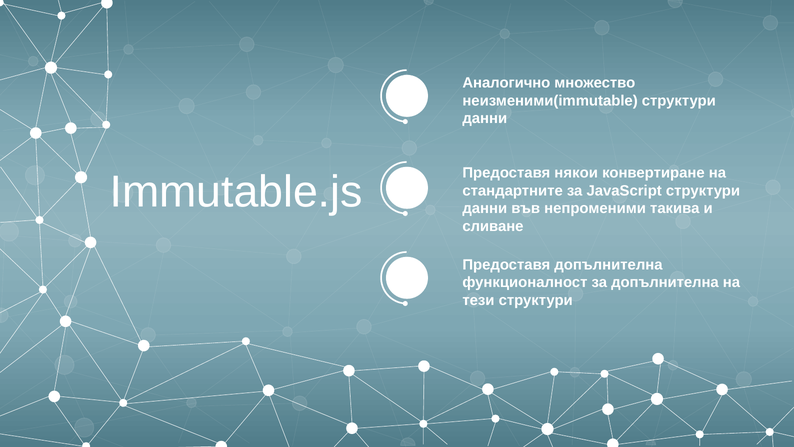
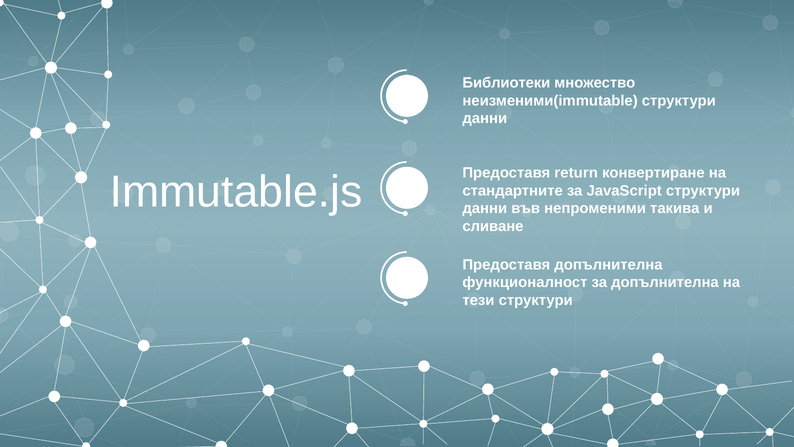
Аналогично: Аналогично -> Библиотеки
някои: някои -> return
